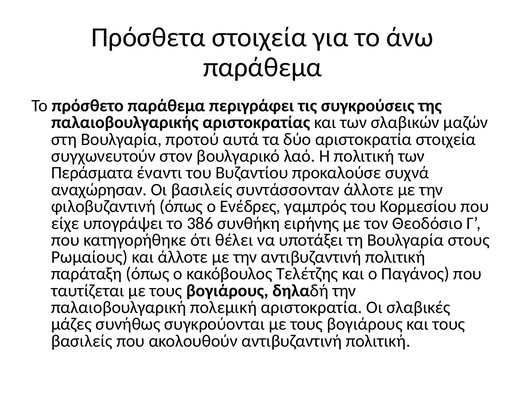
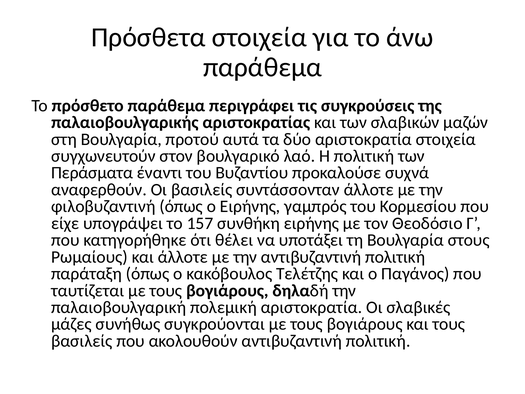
αναχώρησαν: αναχώρησαν -> αναφερθούν
ο Ενέδρες: Ενέδρες -> Ειρήνης
386: 386 -> 157
